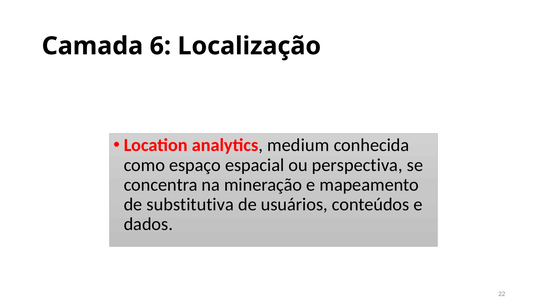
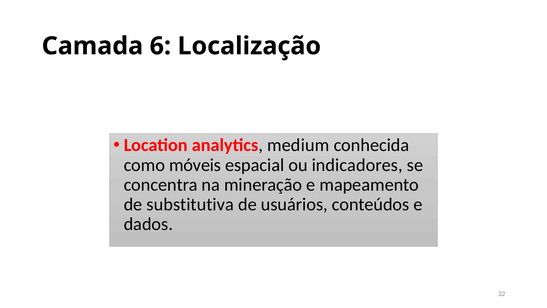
espaço: espaço -> móveis
perspectiva: perspectiva -> indicadores
